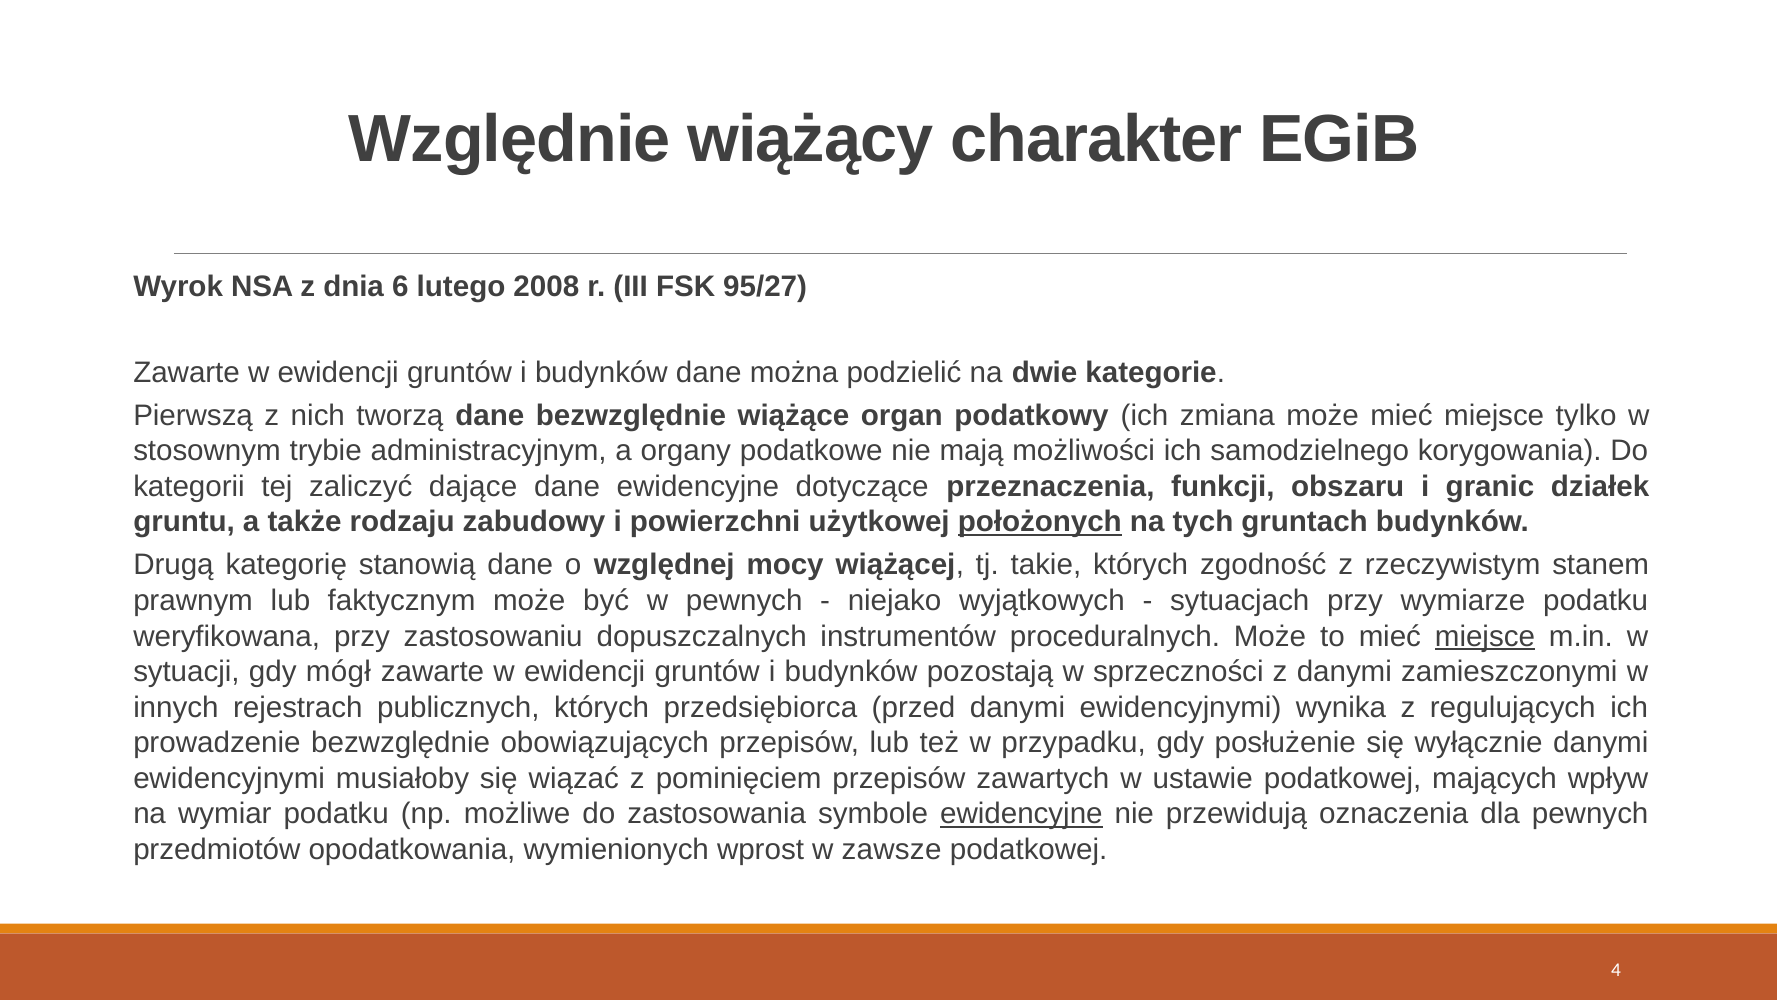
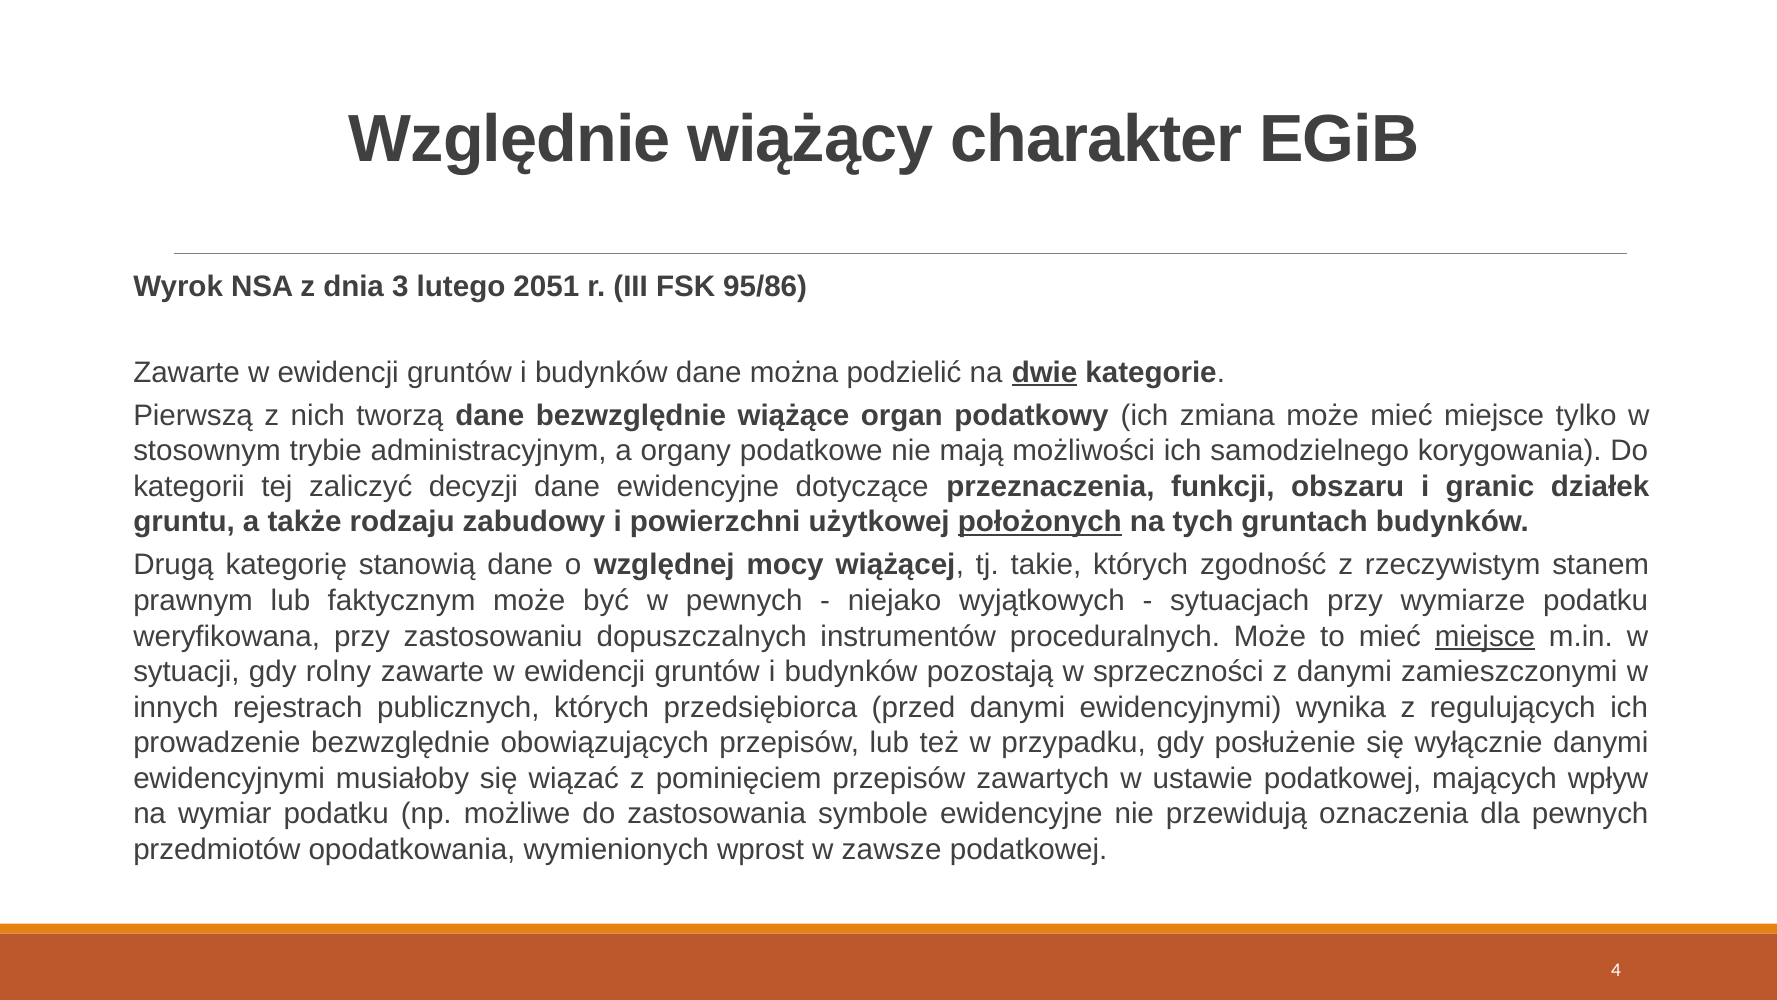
6: 6 -> 3
2008: 2008 -> 2051
95/27: 95/27 -> 95/86
dwie underline: none -> present
dające: dające -> decyzji
mógł: mógł -> rolny
ewidencyjne at (1021, 814) underline: present -> none
